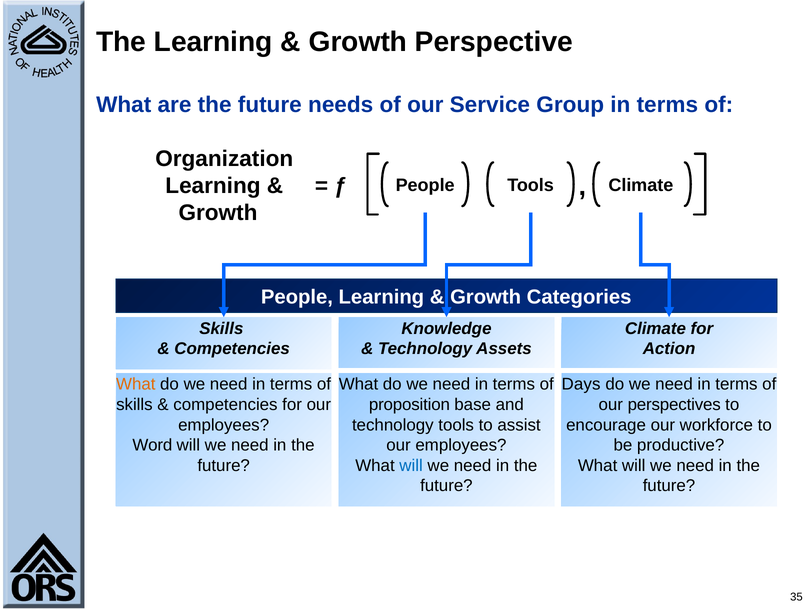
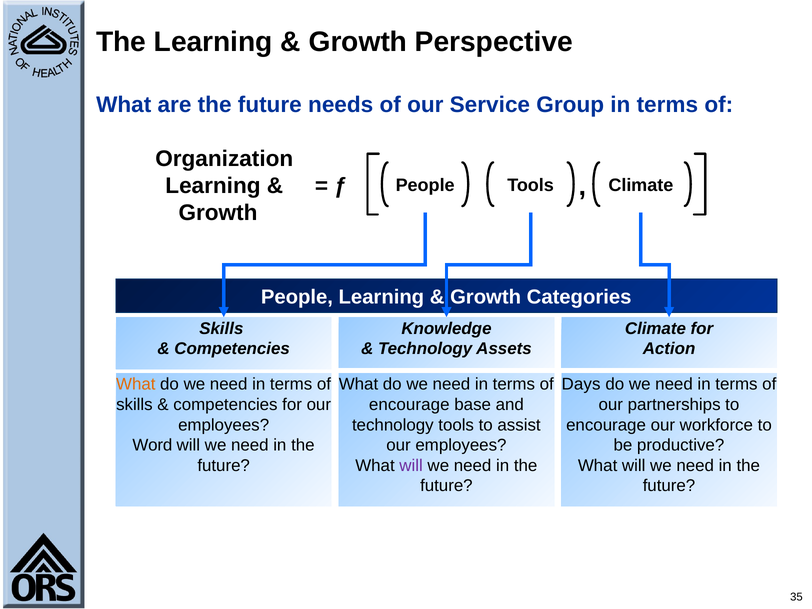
proposition at (409, 405): proposition -> encourage
perspectives: perspectives -> partnerships
will at (411, 466) colour: blue -> purple
